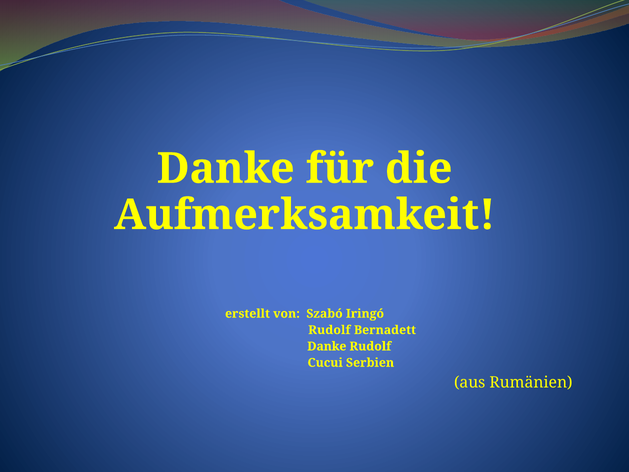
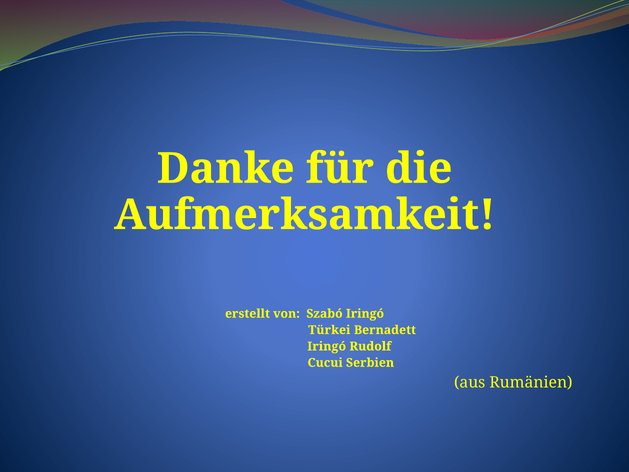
Rudolf at (329, 330): Rudolf -> Türkei
Danke at (327, 346): Danke -> Iringó
